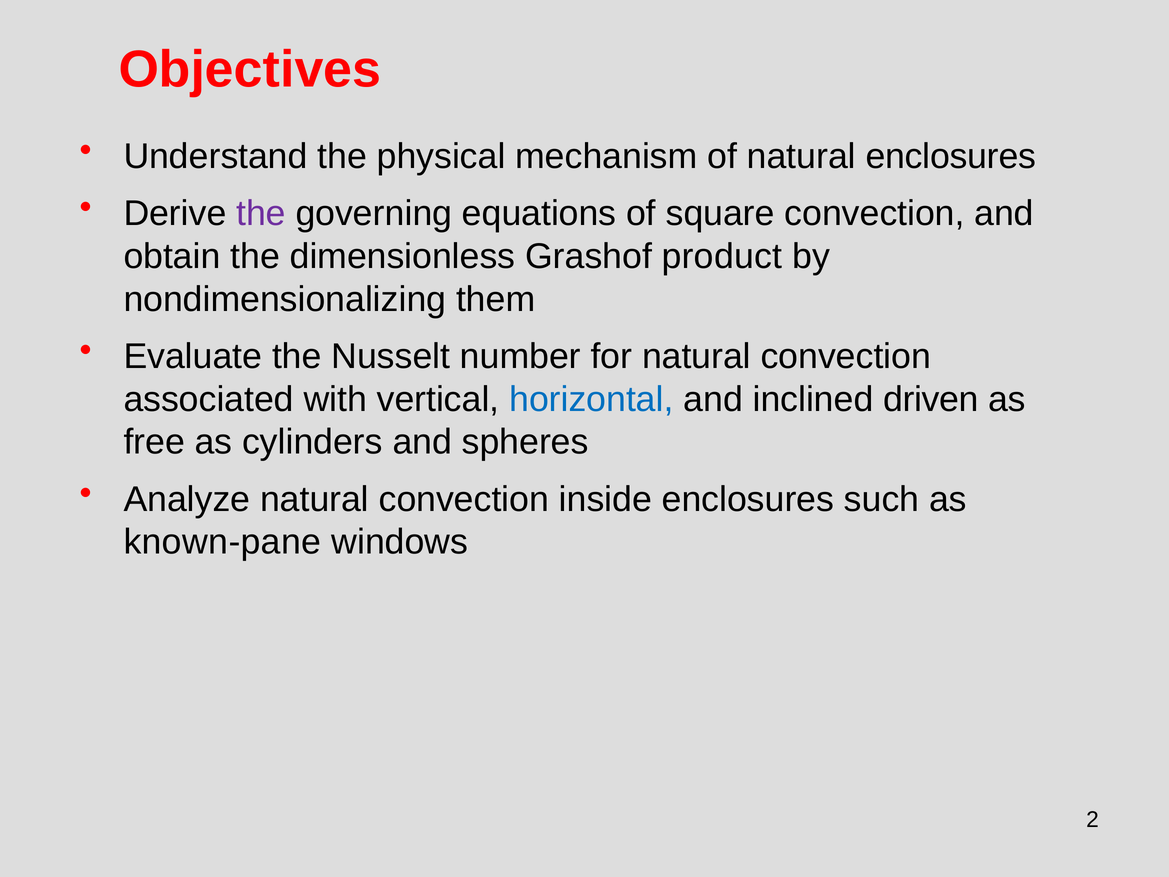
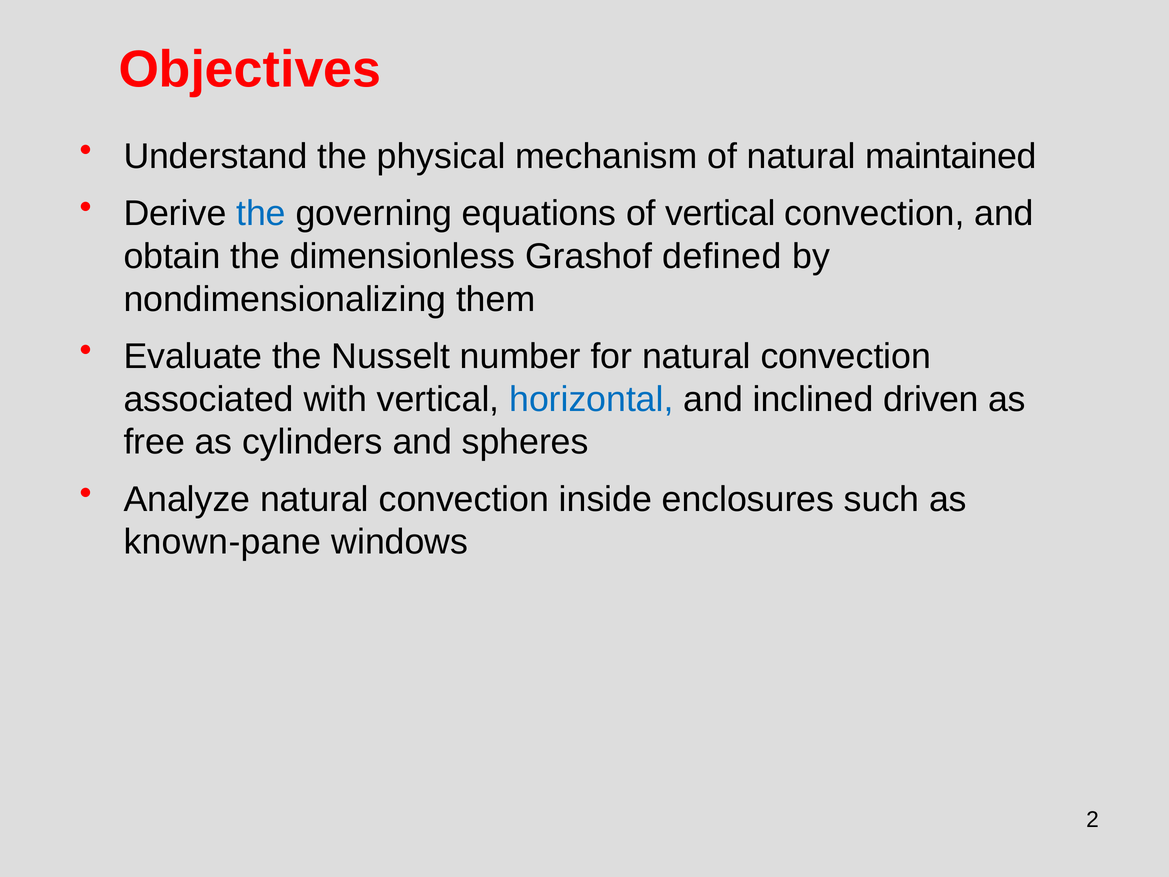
natural enclosures: enclosures -> maintained
the at (261, 213) colour: purple -> blue
of square: square -> vertical
product: product -> defined
